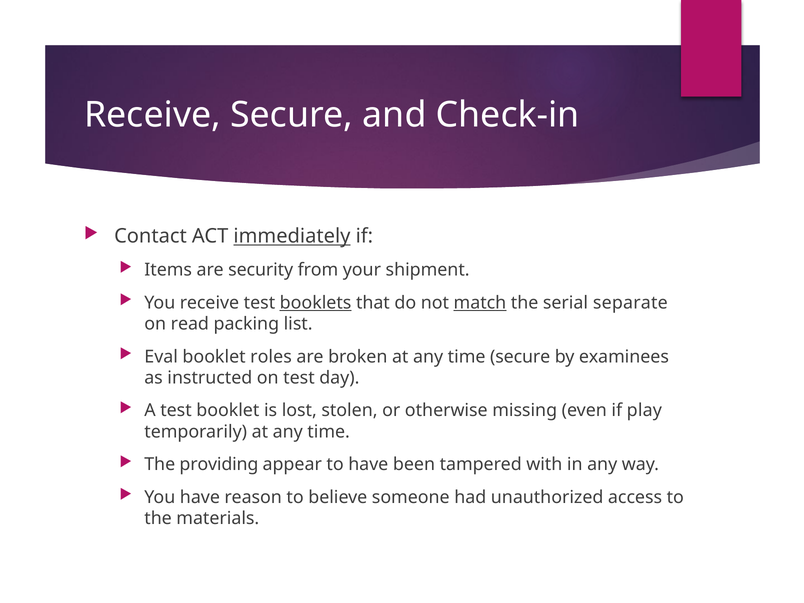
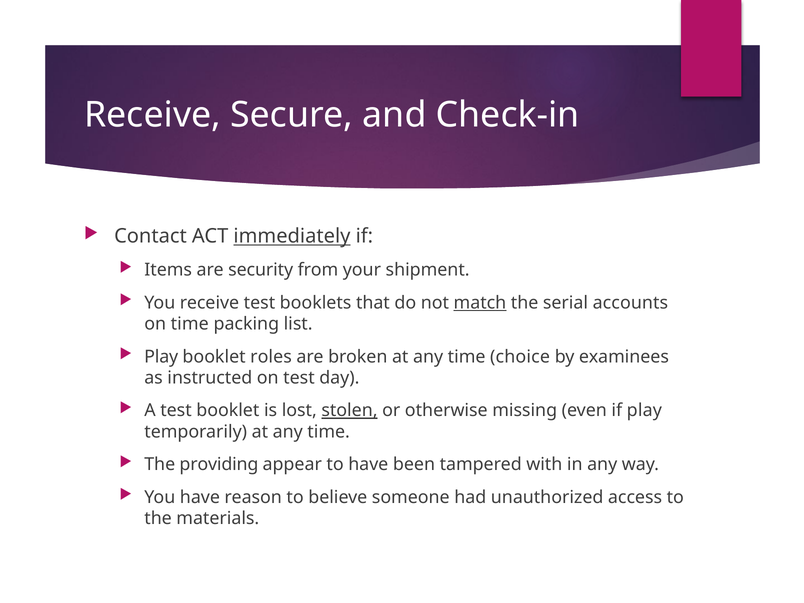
booklets underline: present -> none
separate: separate -> accounts
on read: read -> time
Eval at (161, 357): Eval -> Play
time secure: secure -> choice
stolen underline: none -> present
